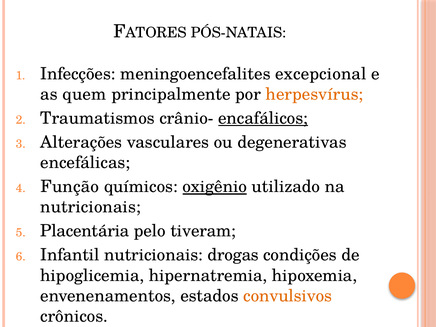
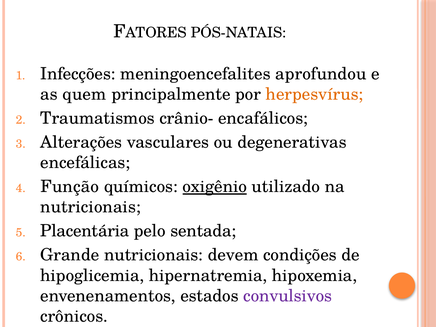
excepcional: excepcional -> aprofundou
encafálicos underline: present -> none
tiveram: tiveram -> sentada
Infantil: Infantil -> Grande
drogas: drogas -> devem
convulsivos colour: orange -> purple
